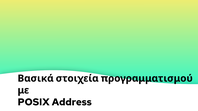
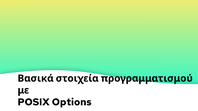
Address: Address -> Options
